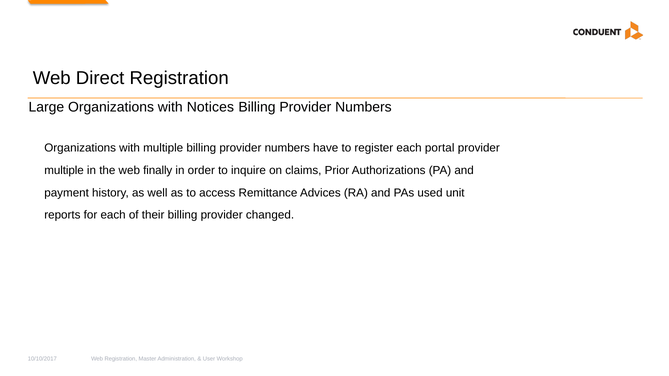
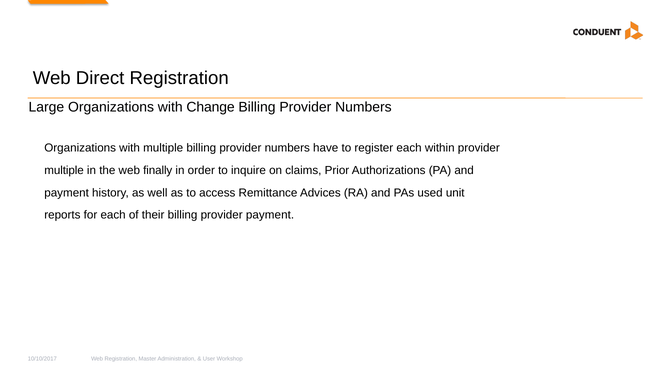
Notices: Notices -> Change
portal: portal -> within
provider changed: changed -> payment
